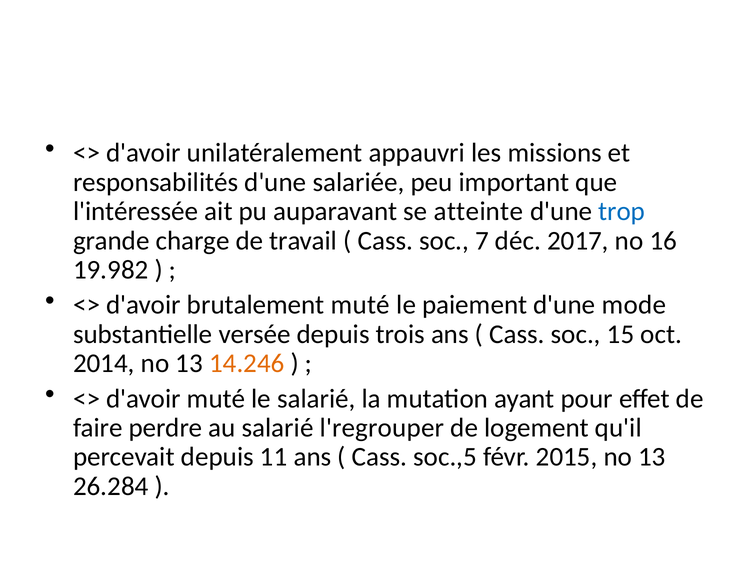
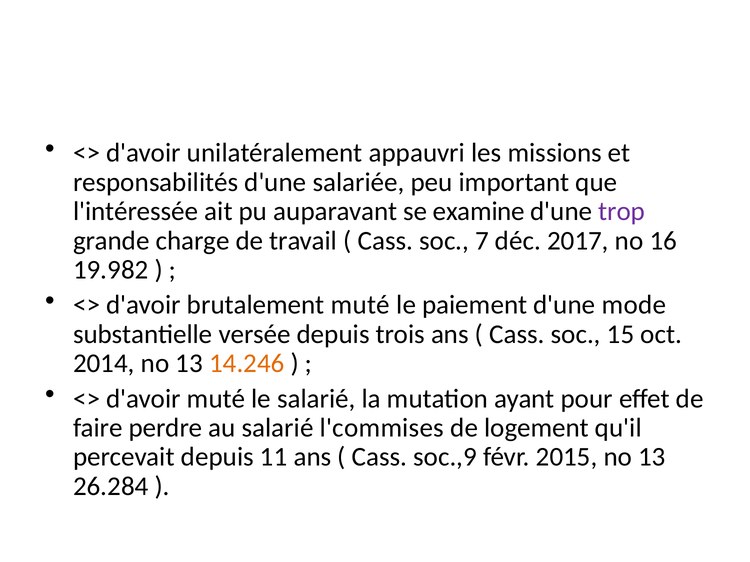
atteinte: atteinte -> examine
trop colour: blue -> purple
l'regrouper: l'regrouper -> l'commises
soc.,5: soc.,5 -> soc.,9
